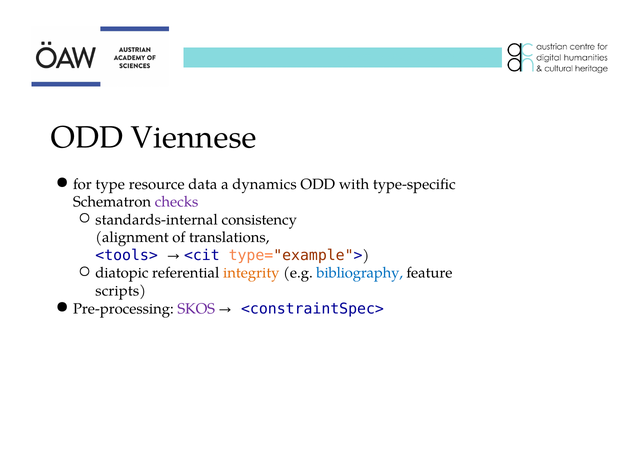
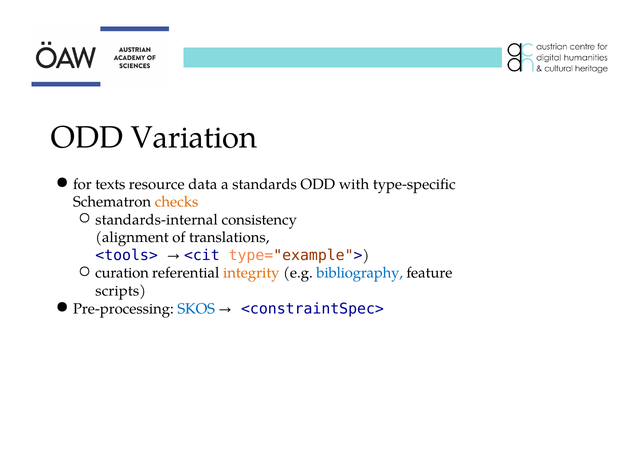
Viennese: Viennese -> Variation
type: type -> texts
dynamics: dynamics -> standards
checks colour: purple -> orange
diatopic: diatopic -> curation
SKOS colour: purple -> blue
